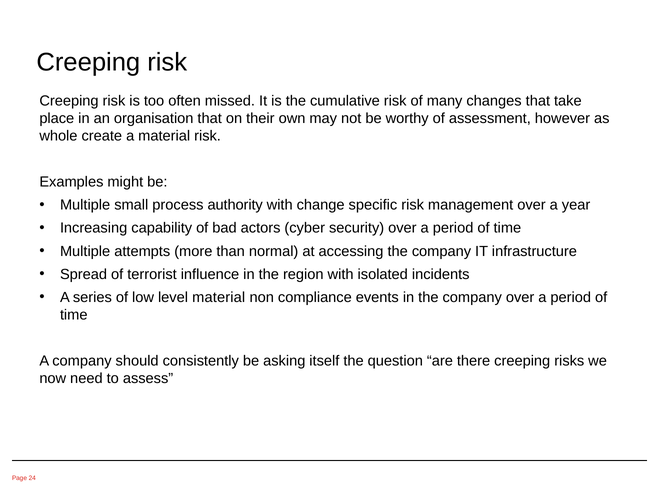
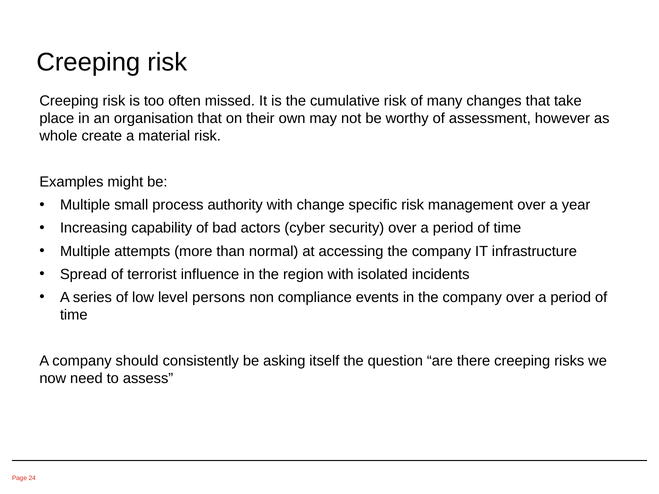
level material: material -> persons
